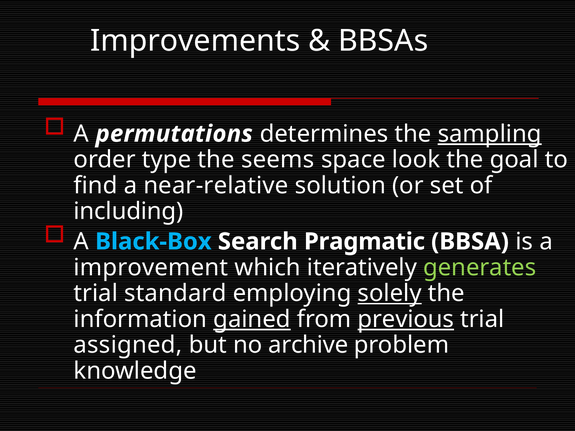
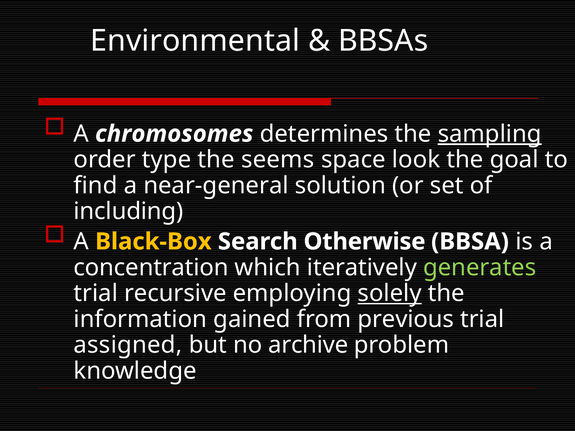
Improvements: Improvements -> Environmental
permutations: permutations -> chromosomes
near-relative: near-relative -> near-general
Black-Box colour: light blue -> yellow
Pragmatic: Pragmatic -> Otherwise
improvement: improvement -> concentration
standard: standard -> recursive
gained underline: present -> none
previous underline: present -> none
